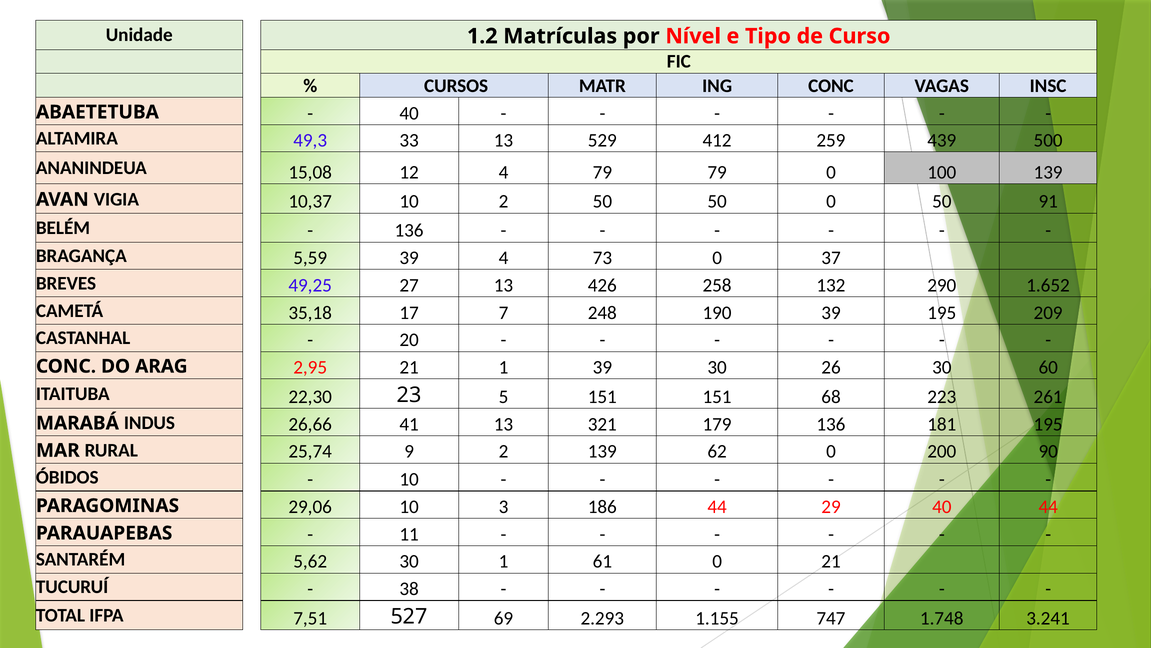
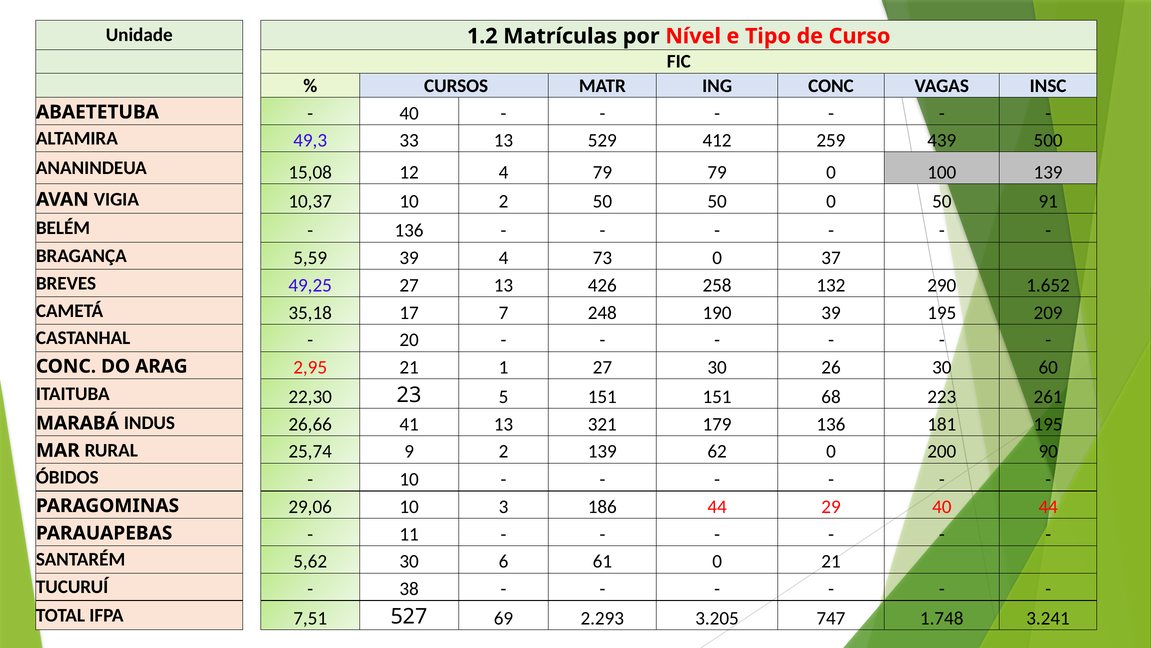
1 39: 39 -> 27
30 1: 1 -> 6
1.155: 1.155 -> 3.205
